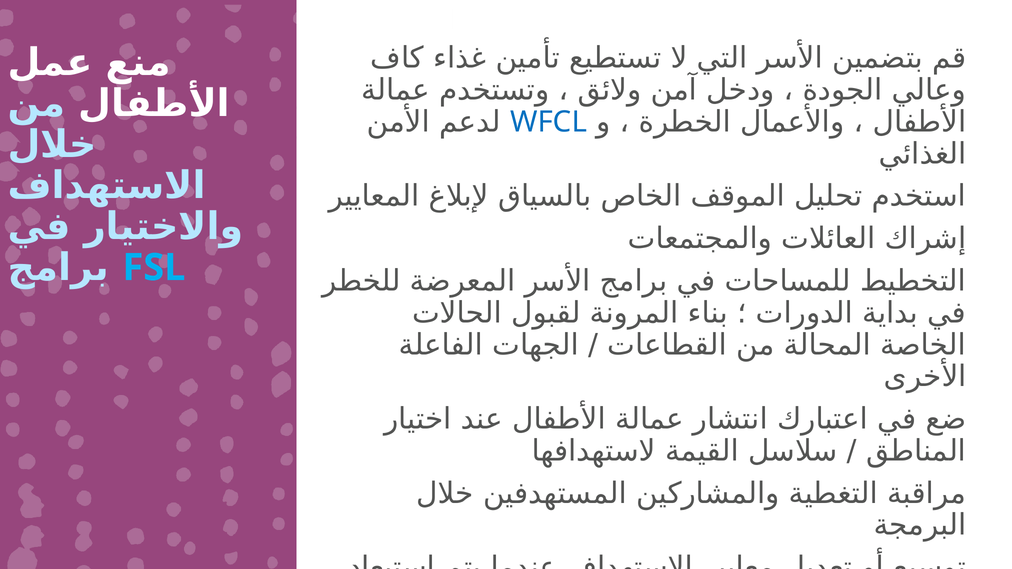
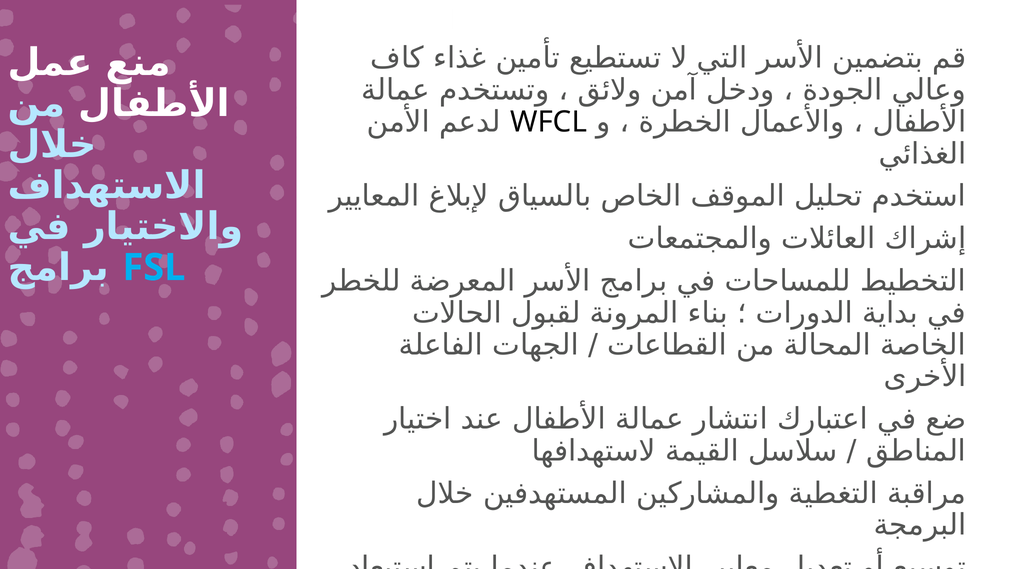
WFCL colour: blue -> black
